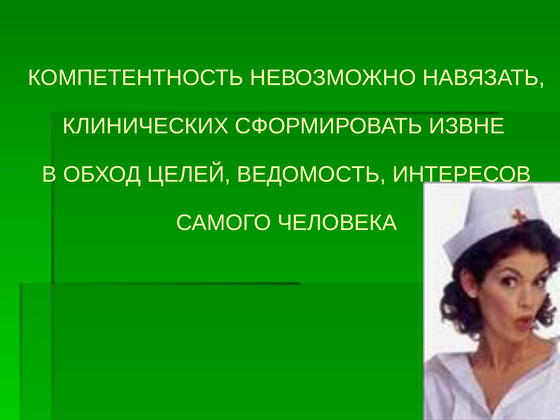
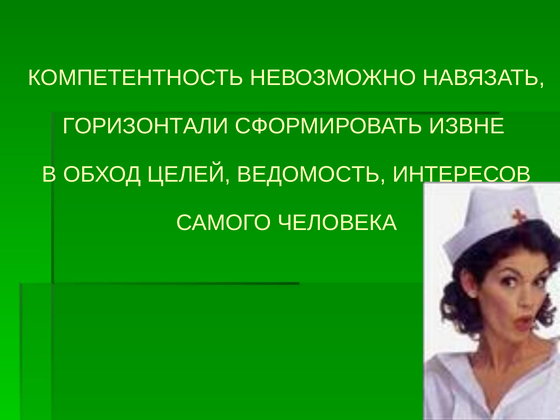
КЛИНИЧЕСКИХ: КЛИНИЧЕСКИХ -> ГОРИЗОНТАЛИ
